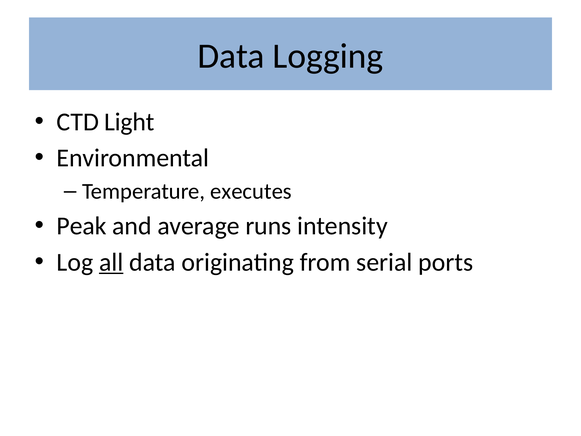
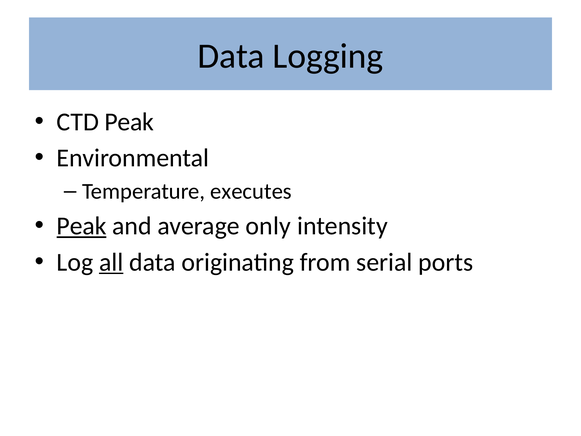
CTD Light: Light -> Peak
Peak at (82, 226) underline: none -> present
runs: runs -> only
